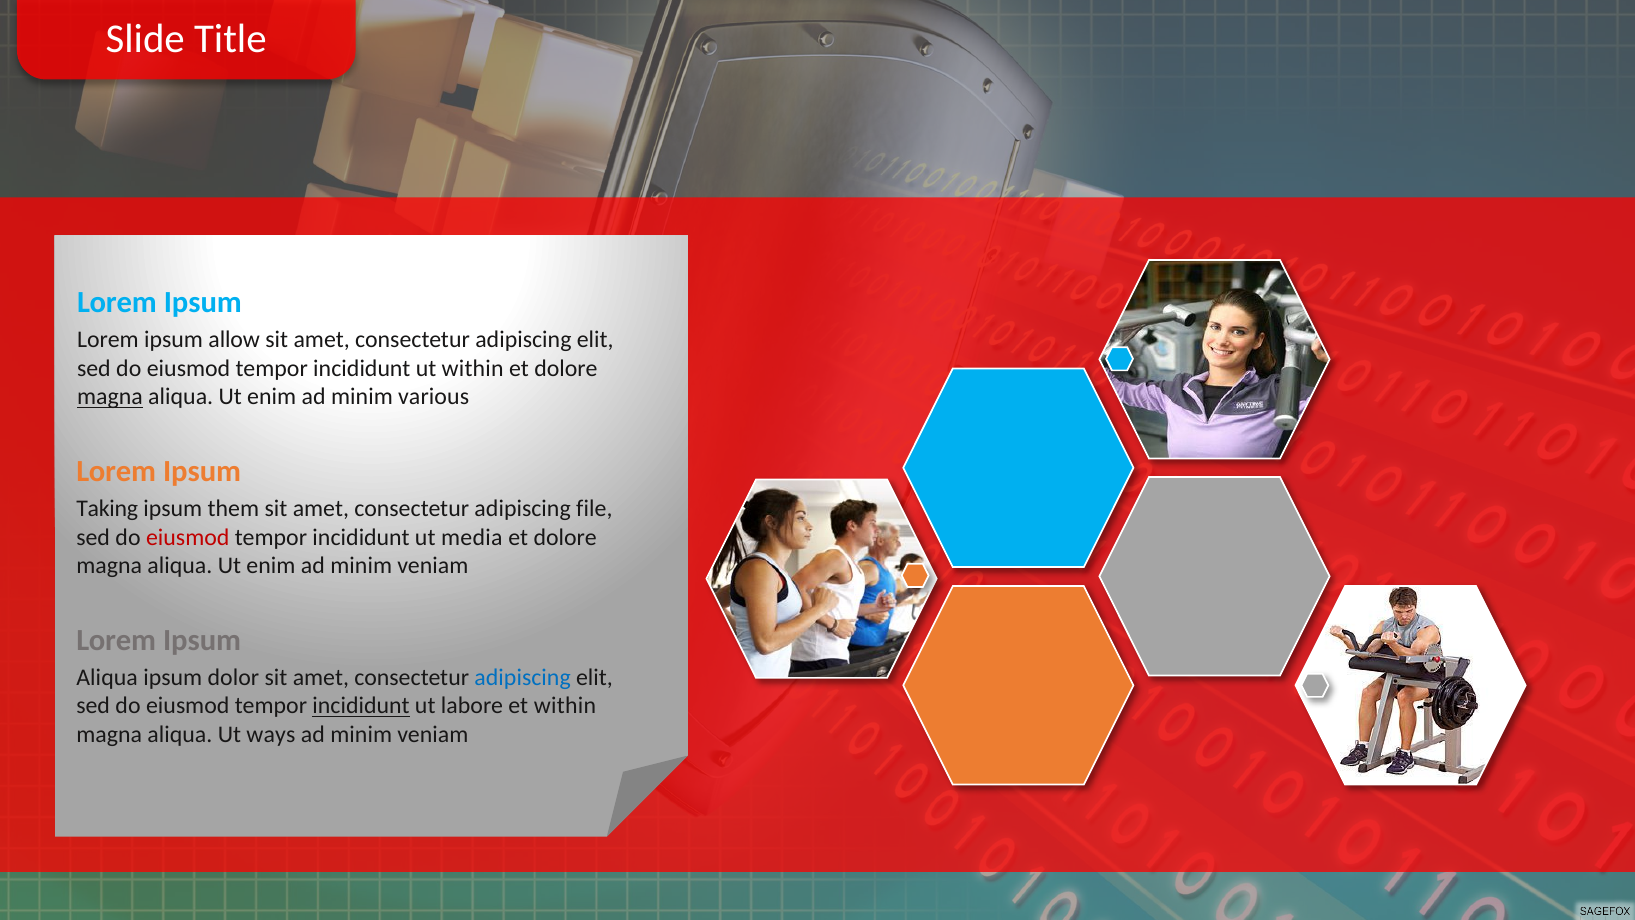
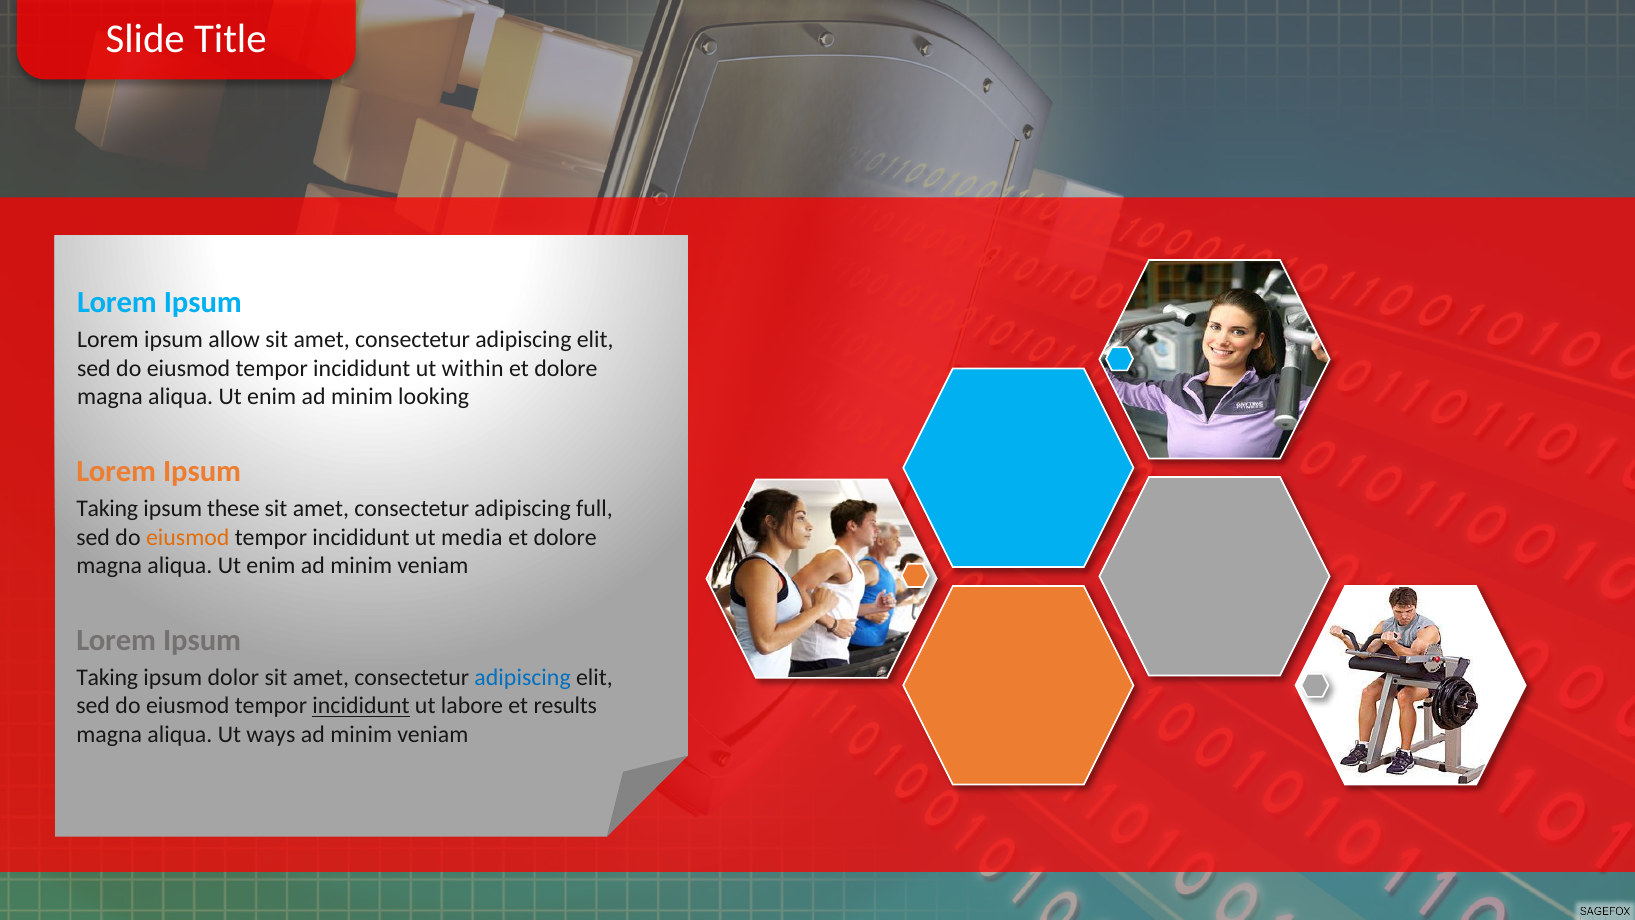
magna at (110, 397) underline: present -> none
various: various -> looking
them: them -> these
file: file -> full
eiusmod at (188, 537) colour: red -> orange
Aliqua at (107, 677): Aliqua -> Taking
et within: within -> results
